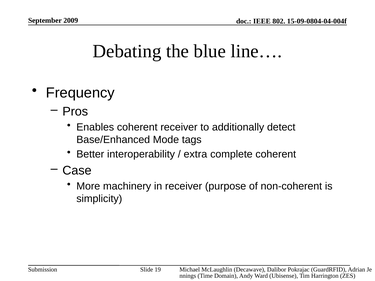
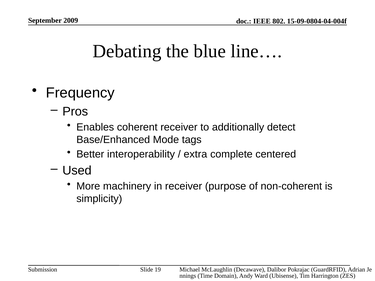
complete coherent: coherent -> centered
Case: Case -> Used
